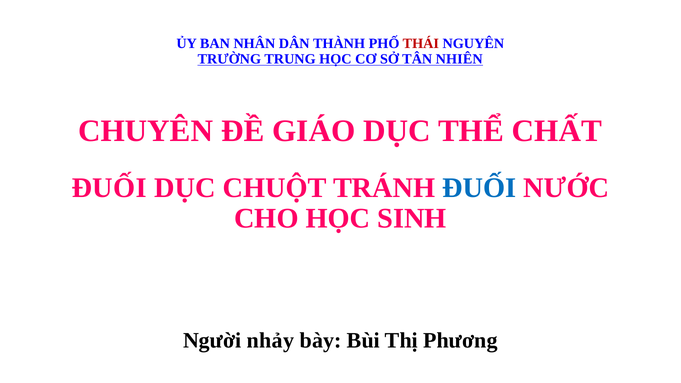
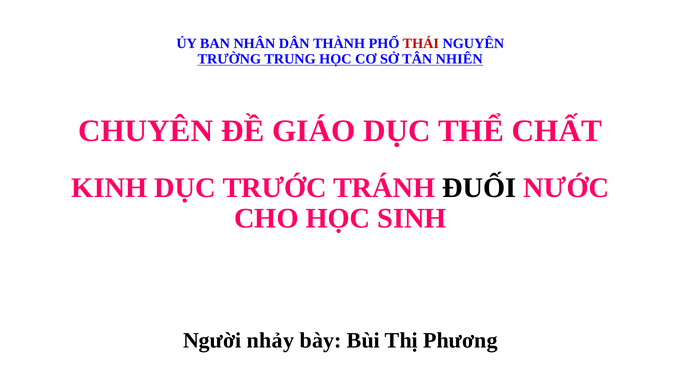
ĐUỐI at (109, 188): ĐUỐI -> KINH
CHUỘT: CHUỘT -> TRƯỚC
ĐUỐI at (479, 188) colour: blue -> black
